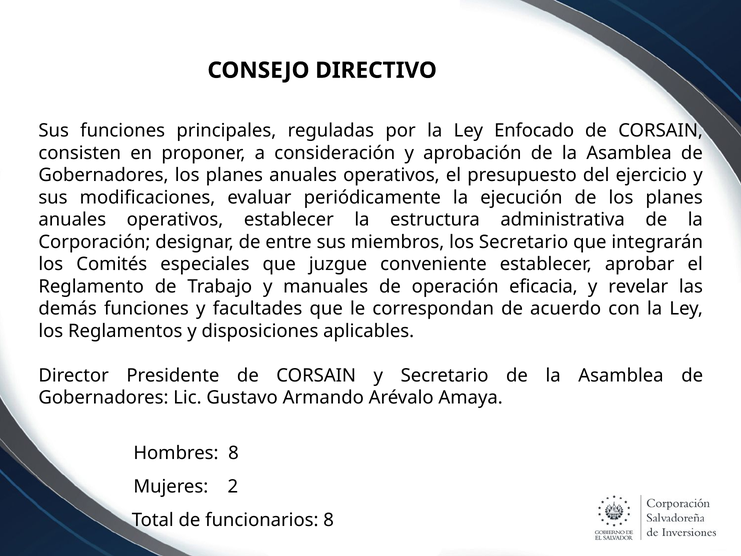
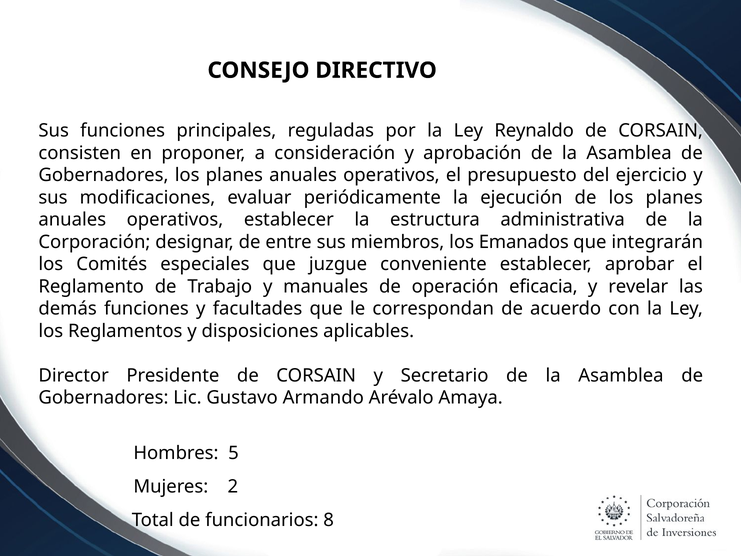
Enfocado: Enfocado -> Reynaldo
los Secretario: Secretario -> Emanados
Hombres 8: 8 -> 5
